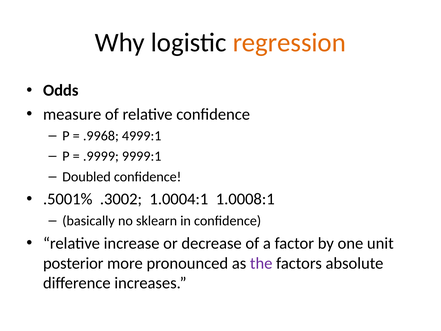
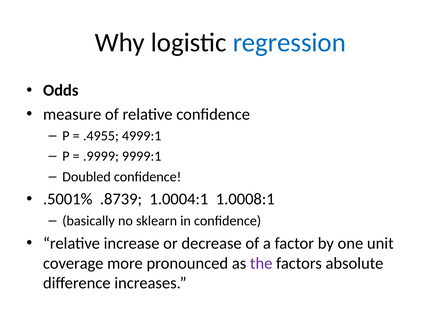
regression colour: orange -> blue
.9968: .9968 -> .4955
.3002: .3002 -> .8739
posterior: posterior -> coverage
